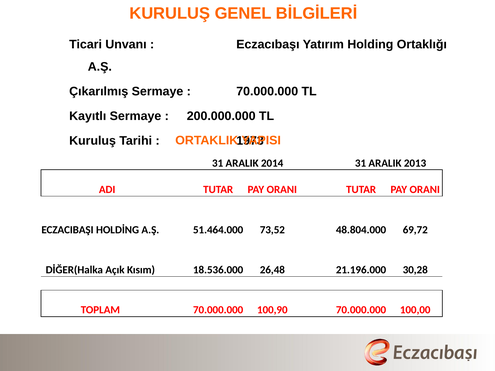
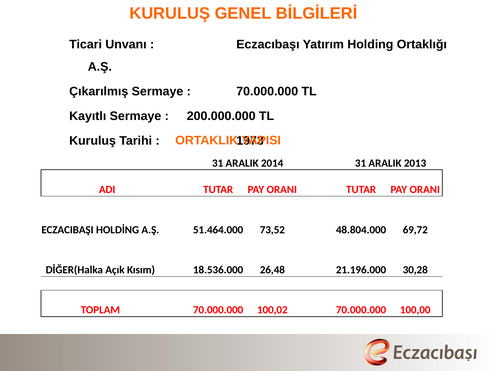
100,90: 100,90 -> 100,02
